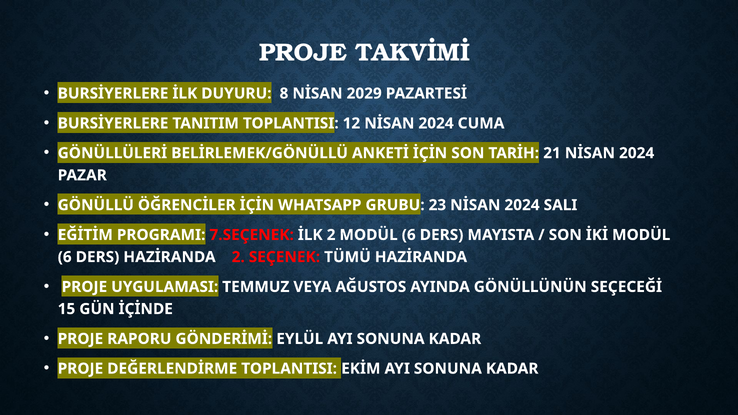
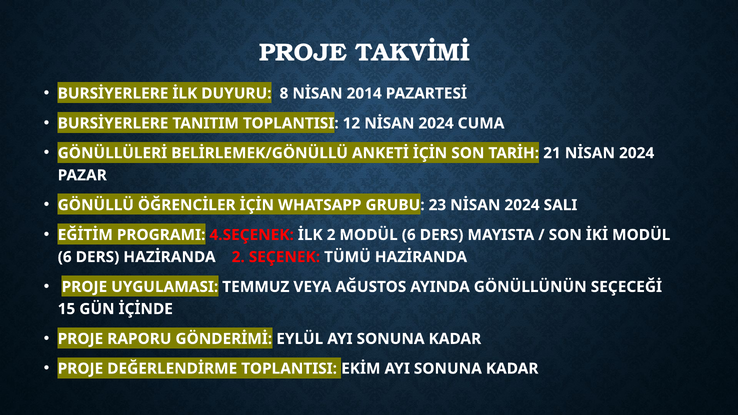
2029: 2029 -> 2014
7.SEÇENEK: 7.SEÇENEK -> 4.SEÇENEK
